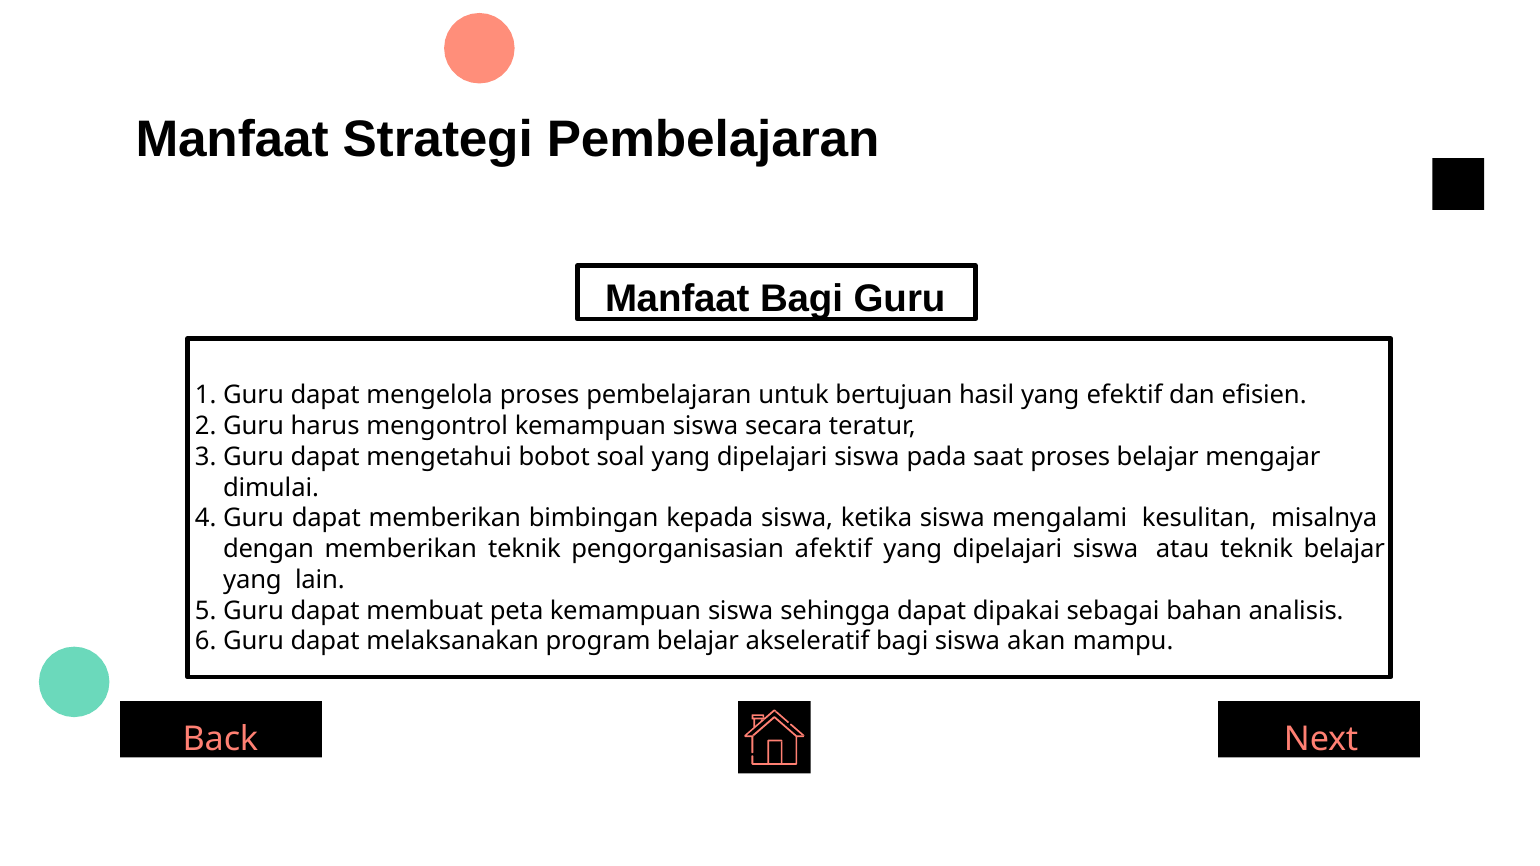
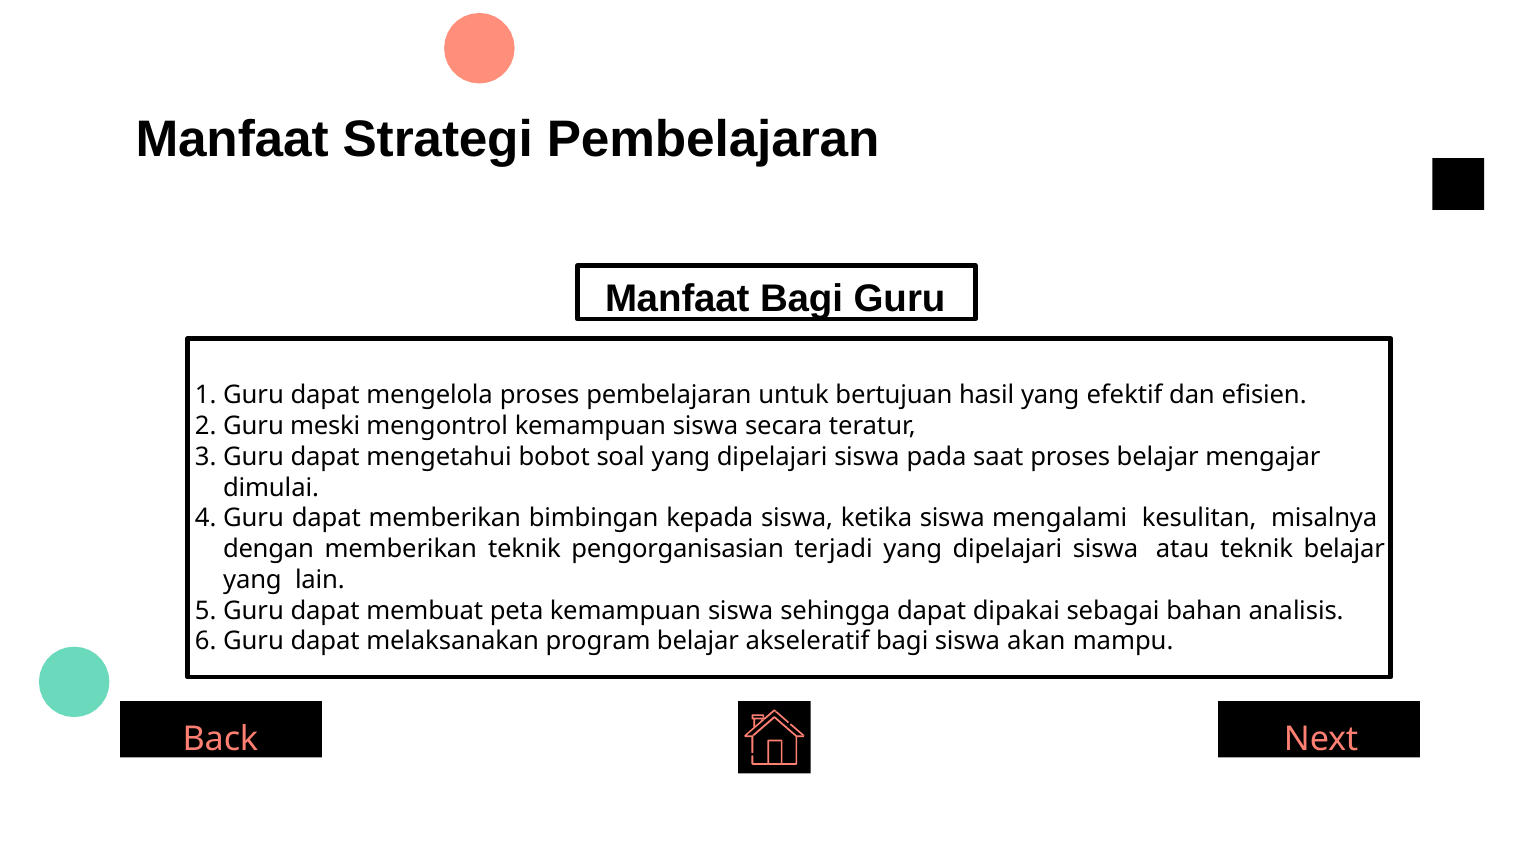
harus: harus -> meski
afektif: afektif -> terjadi
